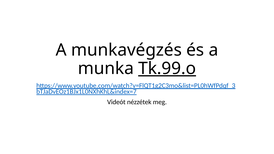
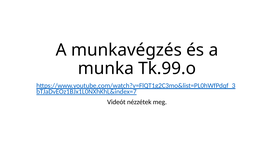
Tk.99.o underline: present -> none
